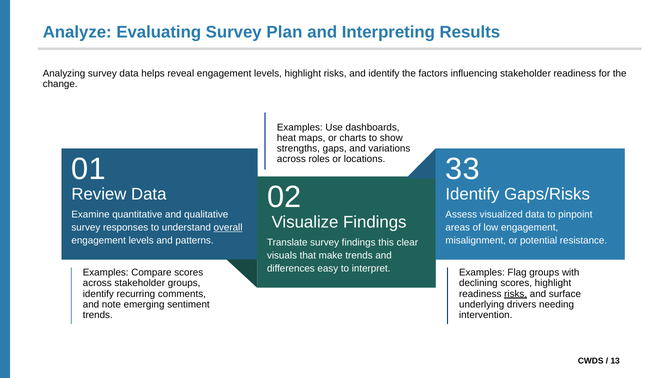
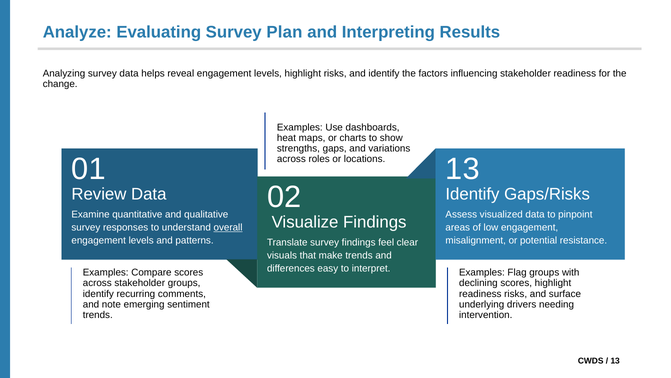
locations 33: 33 -> 13
this: this -> feel
risks at (516, 293) underline: present -> none
